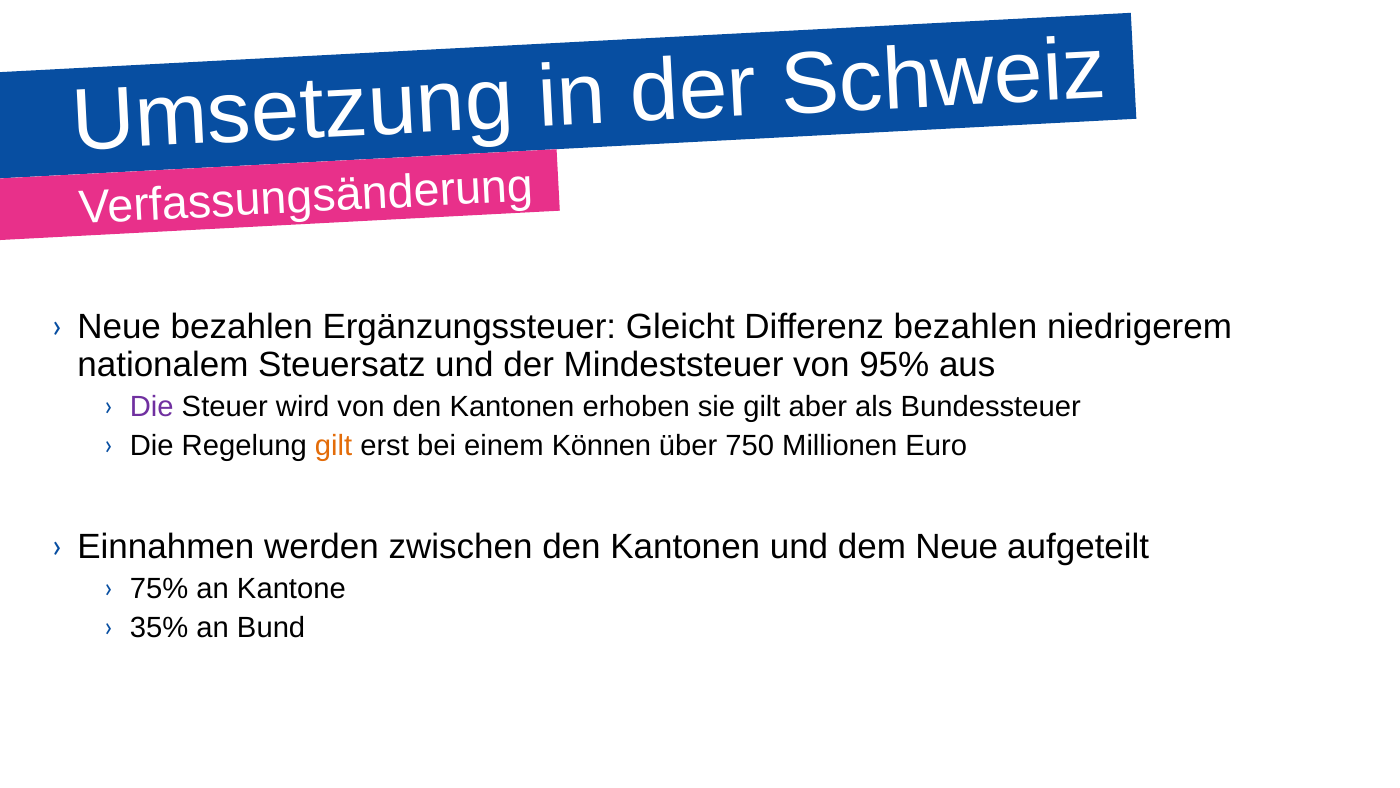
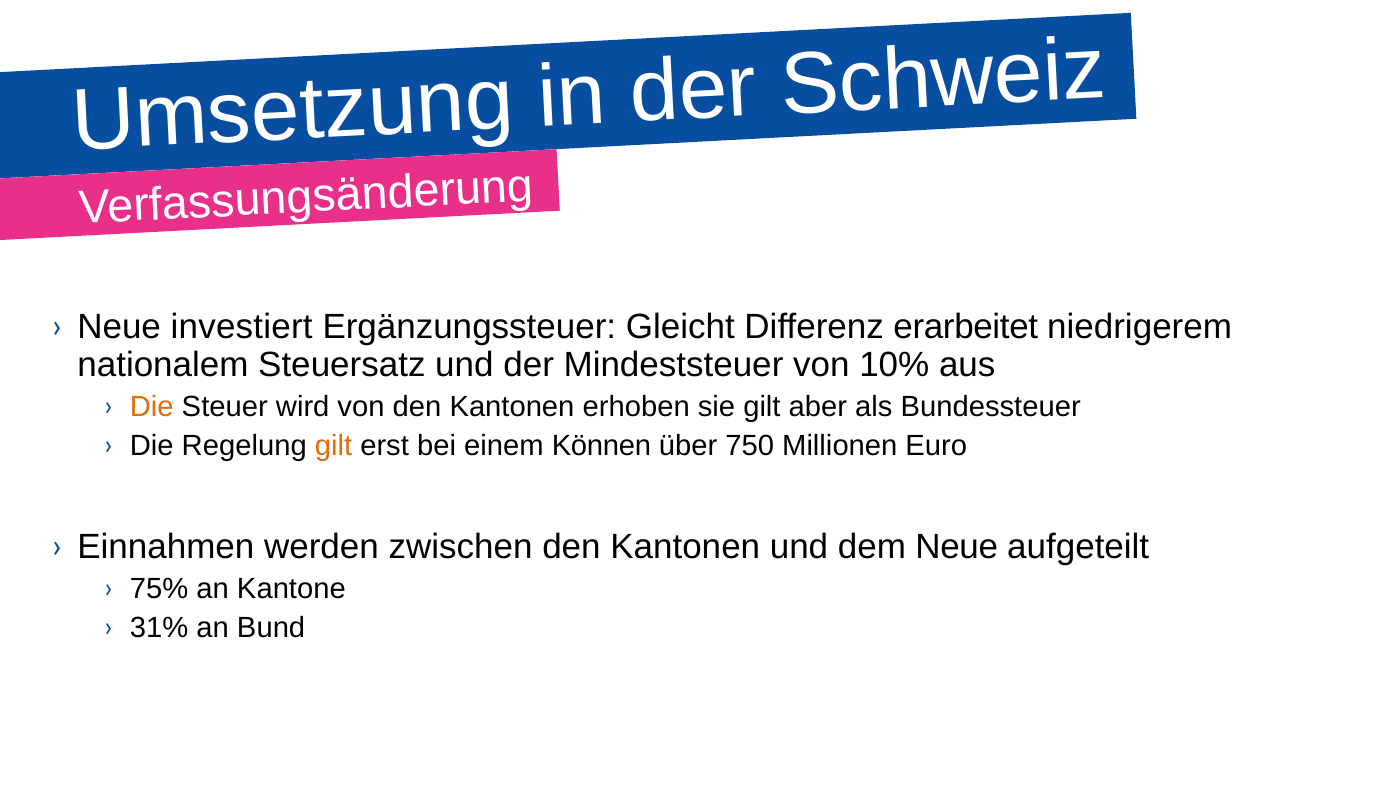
Neue bezahlen: bezahlen -> investiert
Differenz bezahlen: bezahlen -> erarbeitet
95%: 95% -> 10%
Die at (152, 407) colour: purple -> orange
35%: 35% -> 31%
